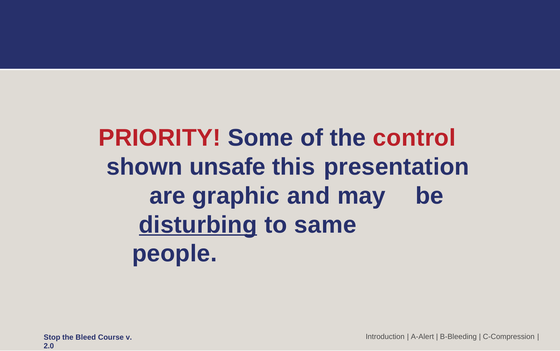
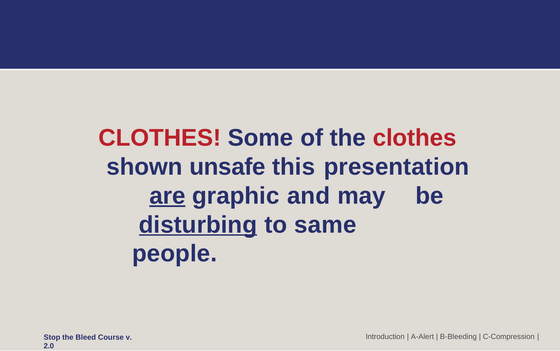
PRIORITY at (160, 138): PRIORITY -> CLOTHES
the control: control -> clothes
are underline: none -> present
